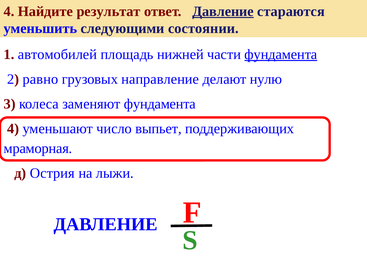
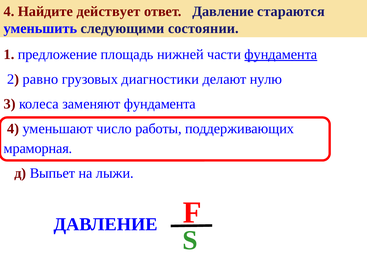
результат: результат -> действует
Давление at (223, 11) underline: present -> none
автомобилей: автомобилей -> предложение
направление: направление -> диагностики
выпьет: выпьет -> работы
Острия: Острия -> Выпьет
